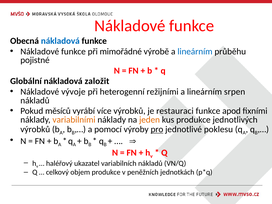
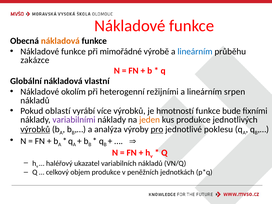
nákladová at (60, 41) colour: blue -> orange
pojistné: pojistné -> zakázce
založit: založit -> vlastní
vývoje: vývoje -> okolím
měsíců: měsíců -> oblastí
restauraci: restauraci -> hmotností
apod: apod -> bude
variabilními colour: orange -> purple
výrobků at (35, 129) underline: none -> present
pomocí: pomocí -> analýza
